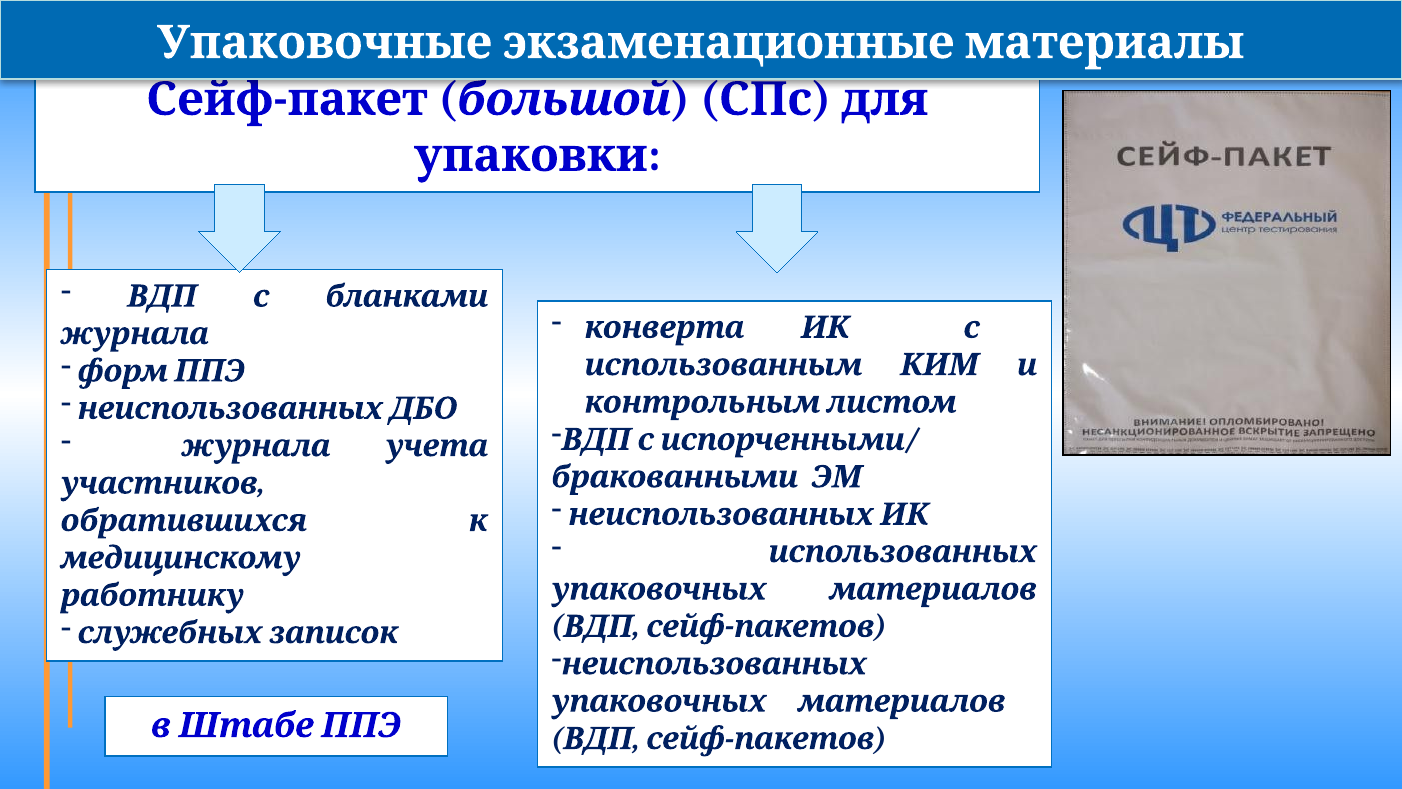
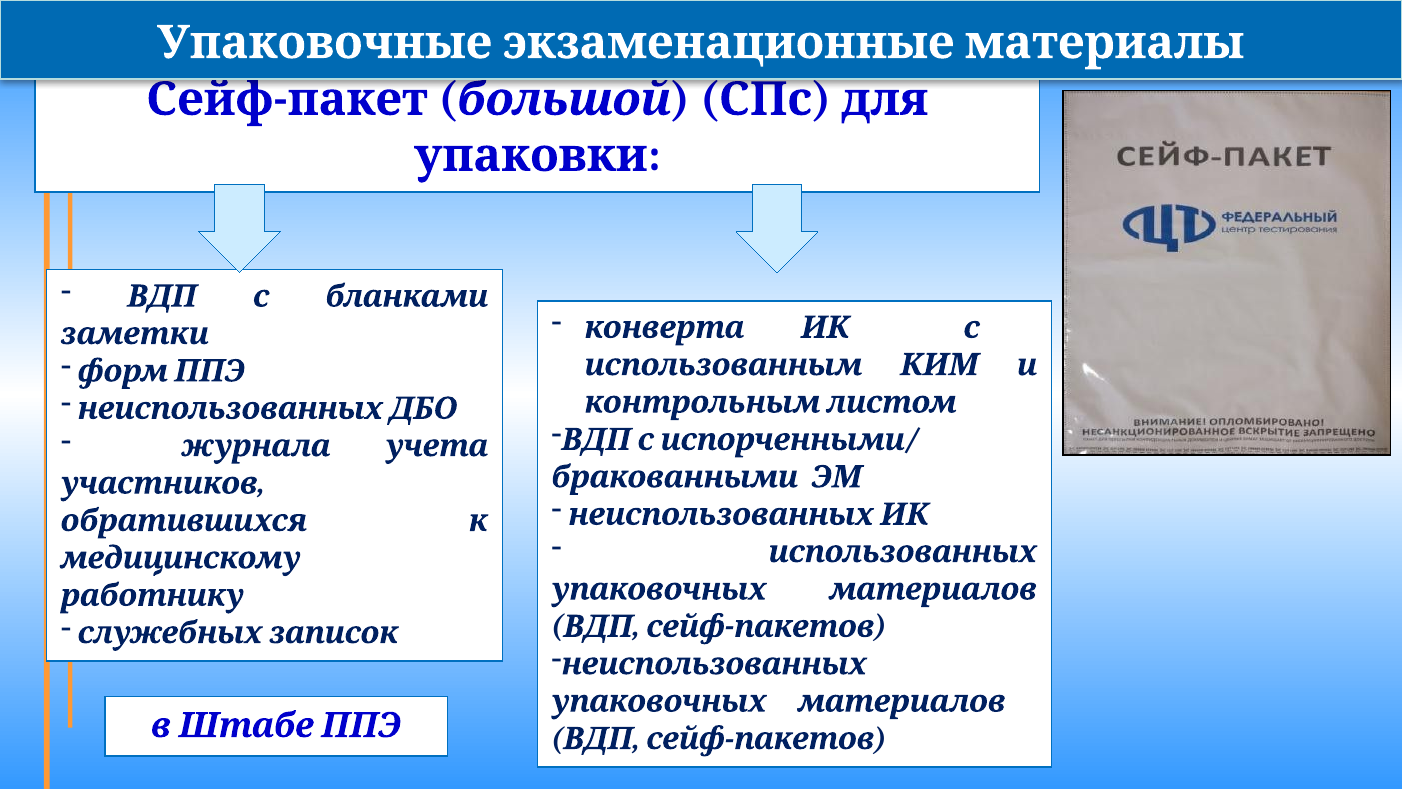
журнала at (135, 334): журнала -> заметки
